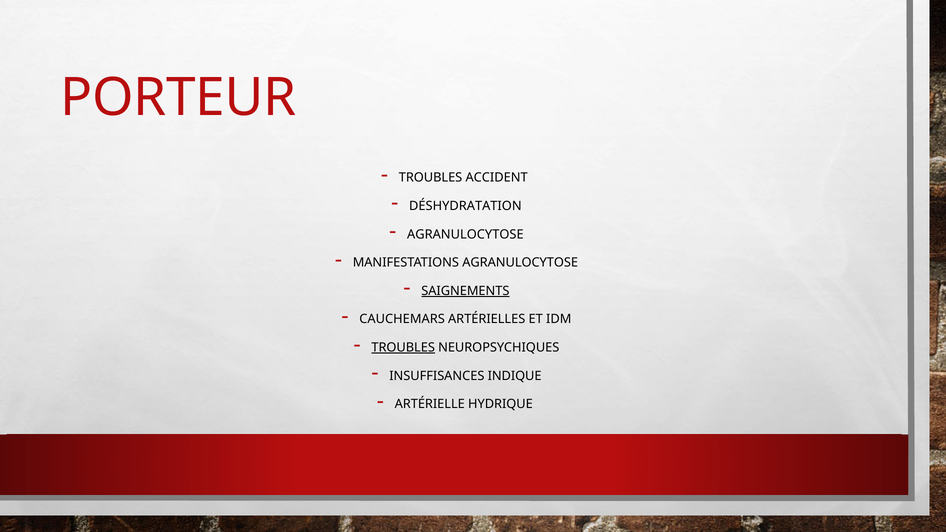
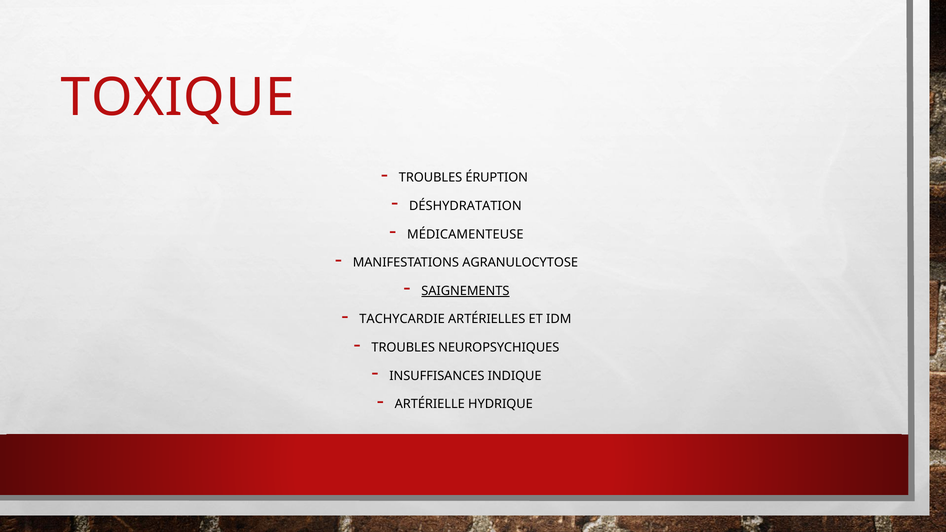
PORTEUR: PORTEUR -> TOXIQUE
ACCIDENT: ACCIDENT -> ÉRUPTION
AGRANULOCYTOSE at (465, 234): AGRANULOCYTOSE -> MÉDICAMENTEUSE
CAUCHEMARS: CAUCHEMARS -> TACHYCARDIE
TROUBLES at (403, 348) underline: present -> none
